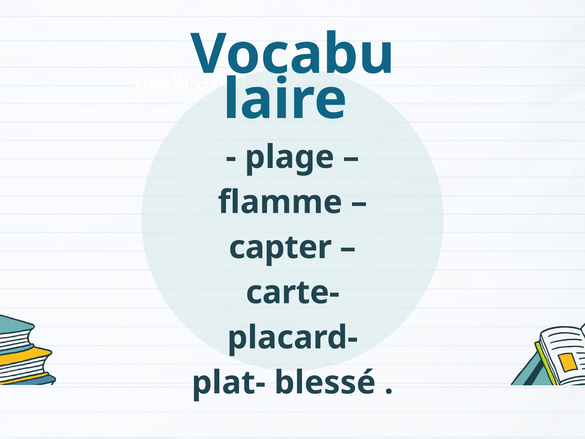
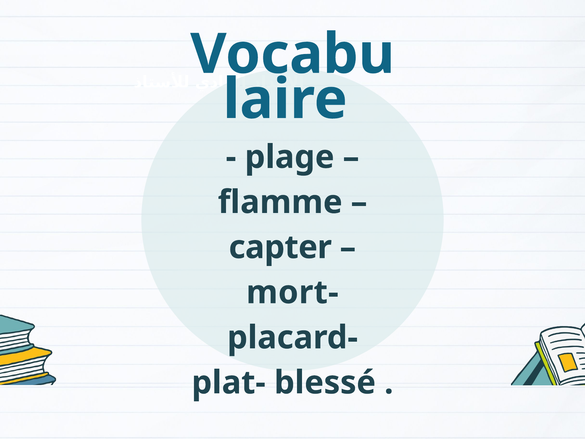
carte-: carte- -> mort-
